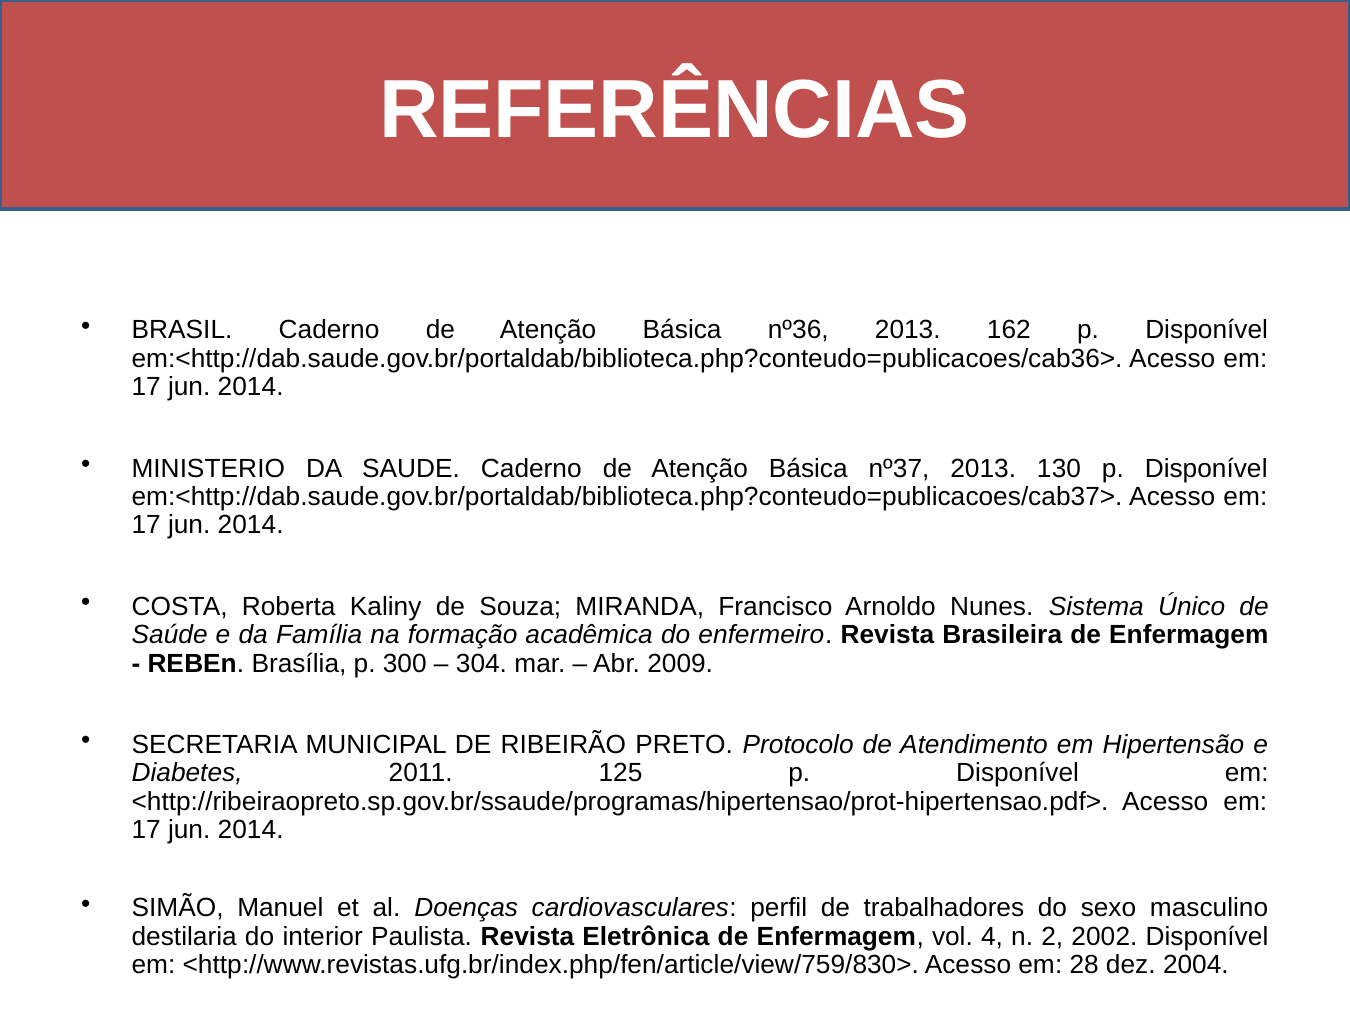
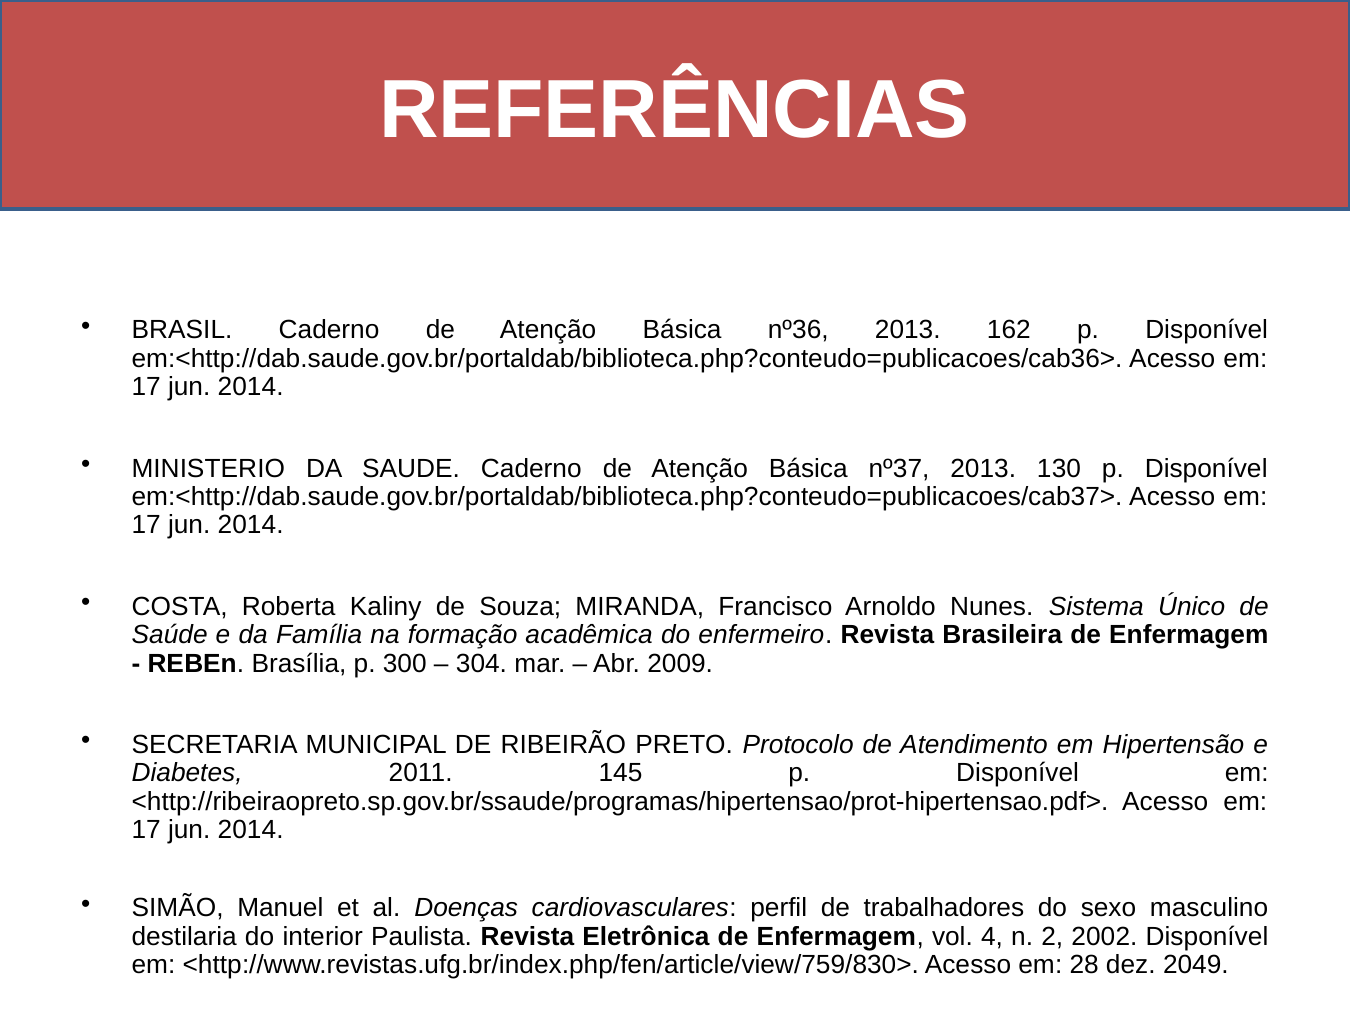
125: 125 -> 145
2004: 2004 -> 2049
